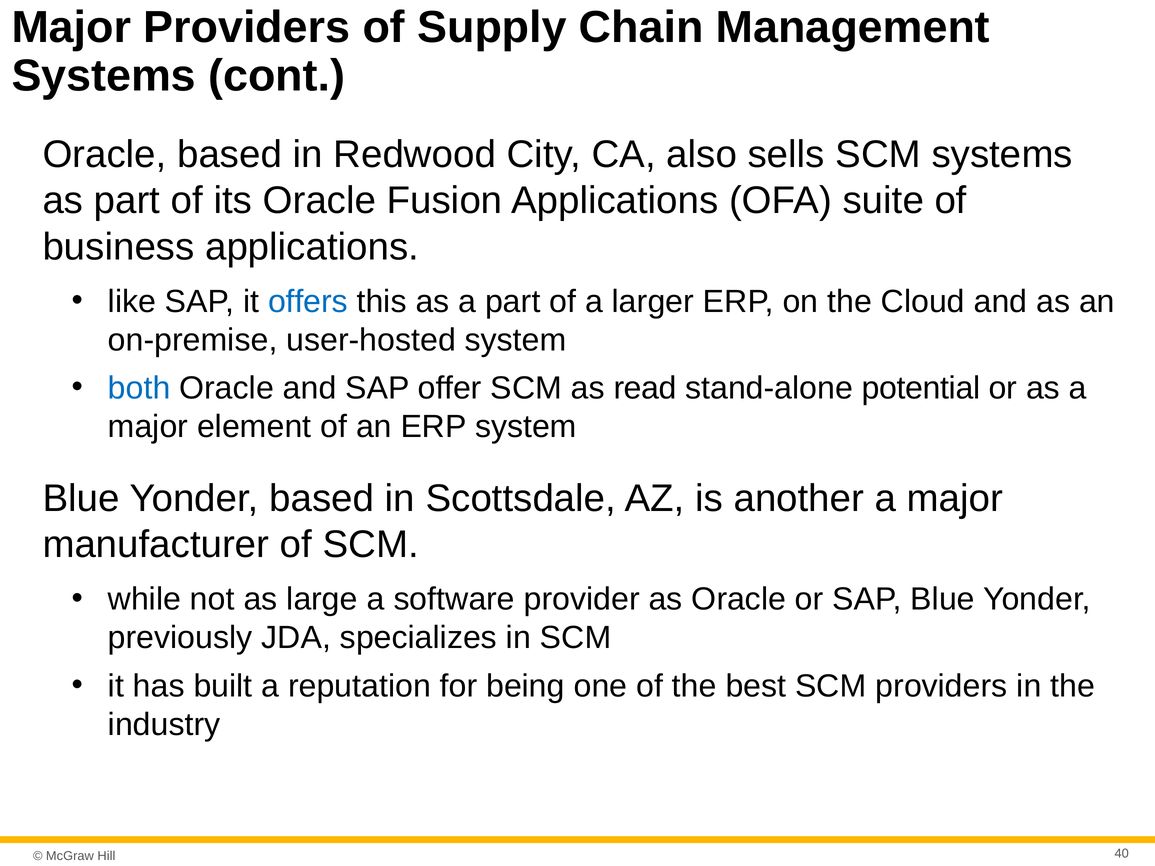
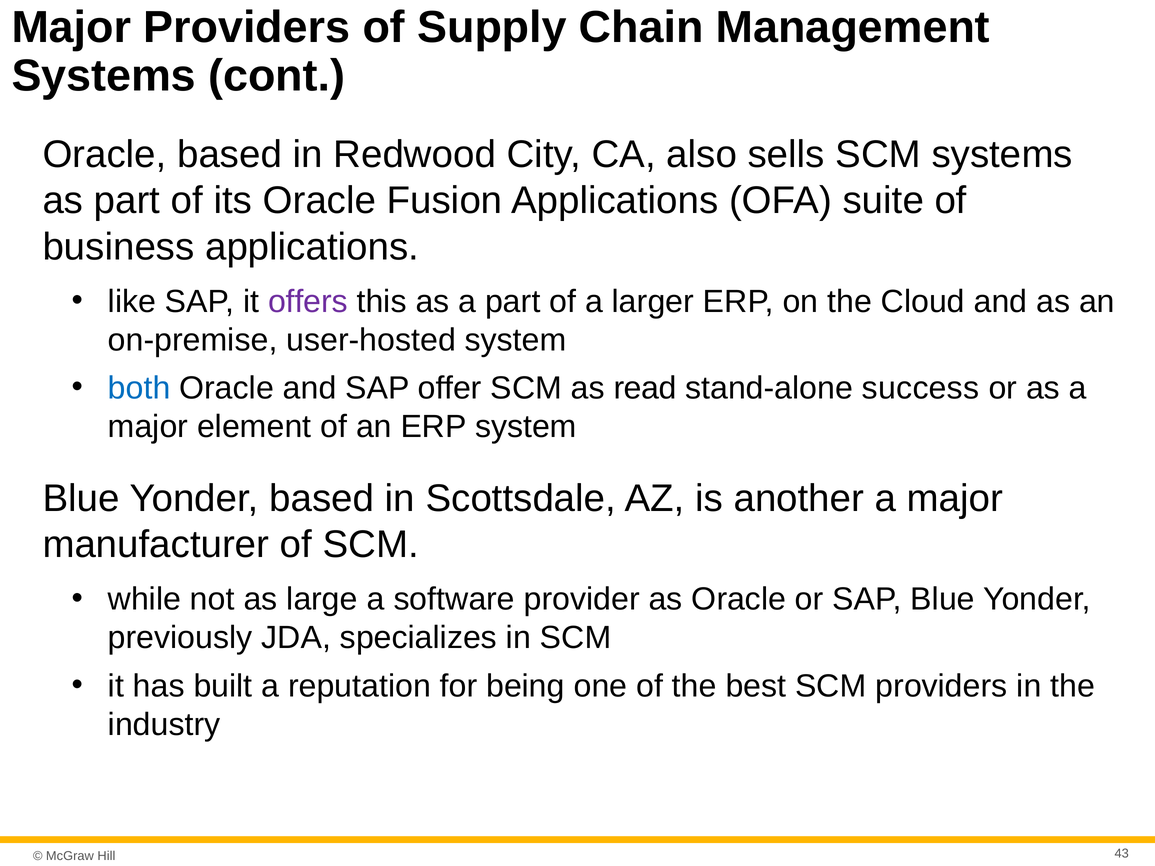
offers colour: blue -> purple
potential: potential -> success
40: 40 -> 43
